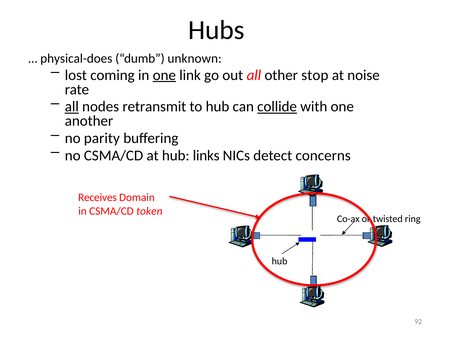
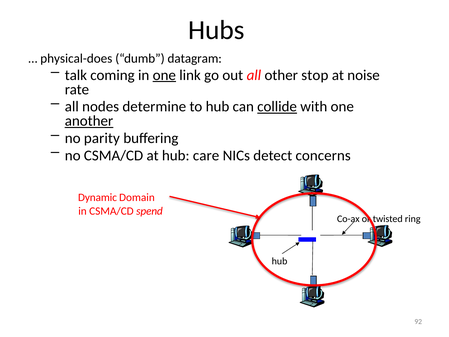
unknown: unknown -> datagram
lost: lost -> talk
all at (72, 107) underline: present -> none
retransmit: retransmit -> determine
another underline: none -> present
links: links -> care
Receives: Receives -> Dynamic
token: token -> spend
